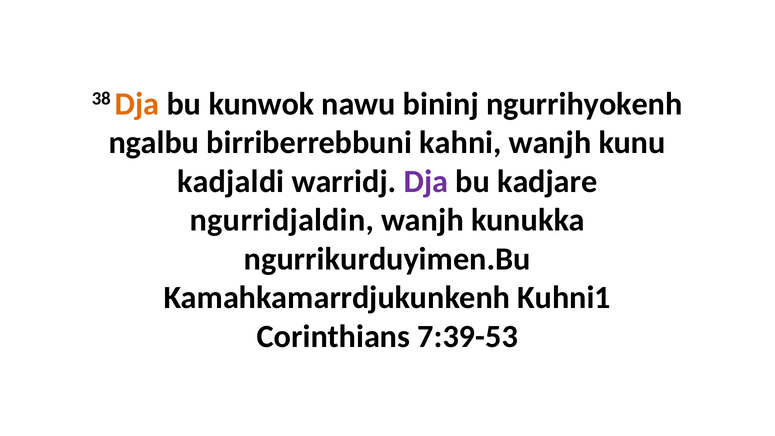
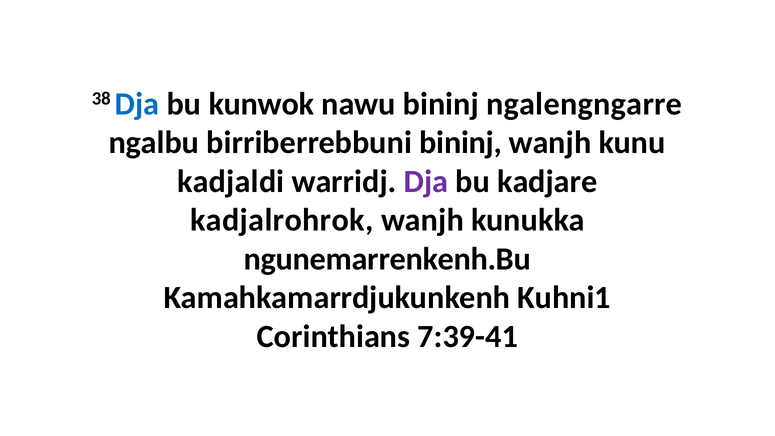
Dja at (137, 104) colour: orange -> blue
ngurrihyokenh: ngurrihyokenh -> ngalengngarre
birriberrebbuni kahni: kahni -> bininj
ngurridjaldin: ngurridjaldin -> kadjalrohrok
ngurrikurduyimen.Bu: ngurrikurduyimen.Bu -> ngunemarrenkenh.Bu
7:39-53: 7:39-53 -> 7:39-41
